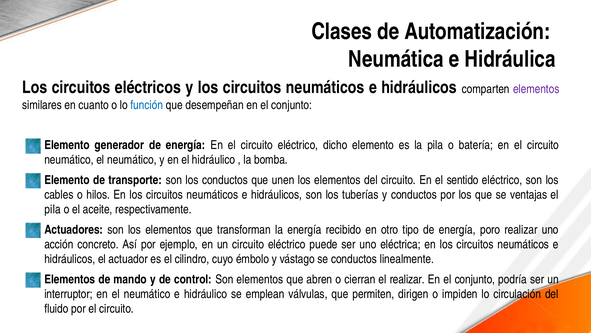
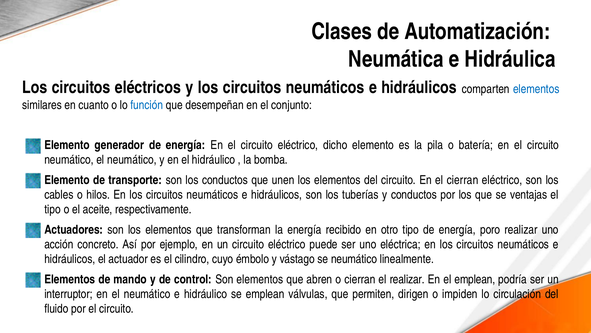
elementos at (536, 89) colour: purple -> blue
el sentido: sentido -> cierran
pila at (53, 209): pila -> tipo
se conductos: conductos -> neumático
conjunto at (475, 279): conjunto -> emplean
